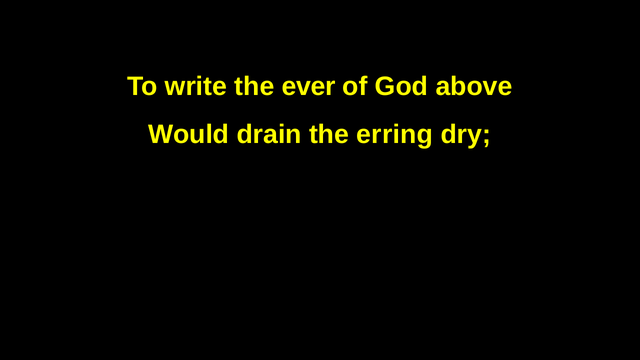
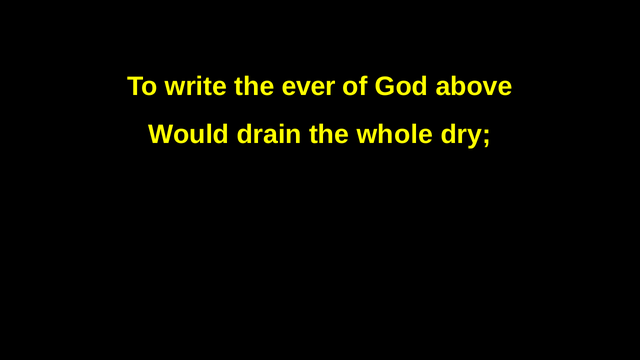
erring: erring -> whole
